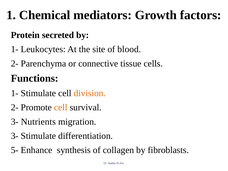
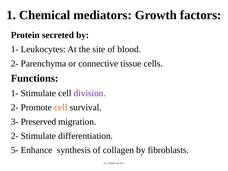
division colour: orange -> purple
Nutrients: Nutrients -> Preserved
3- at (15, 136): 3- -> 2-
